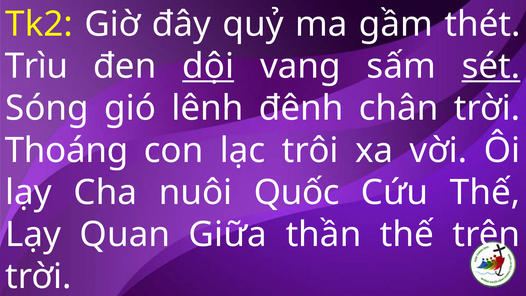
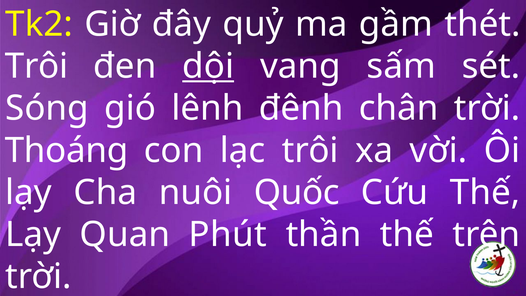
Trìu at (36, 66): Trìu -> Trôi
sét underline: present -> none
Giữa: Giữa -> Phút
